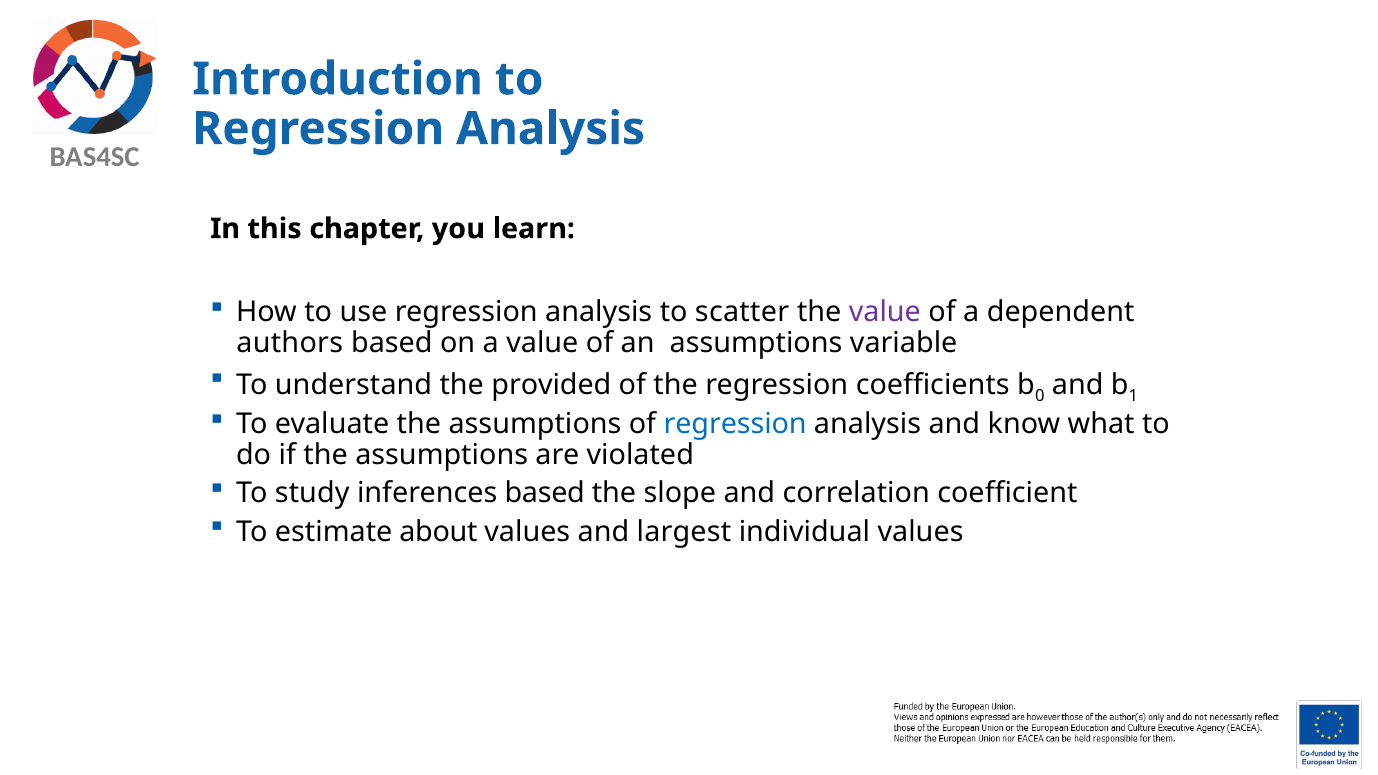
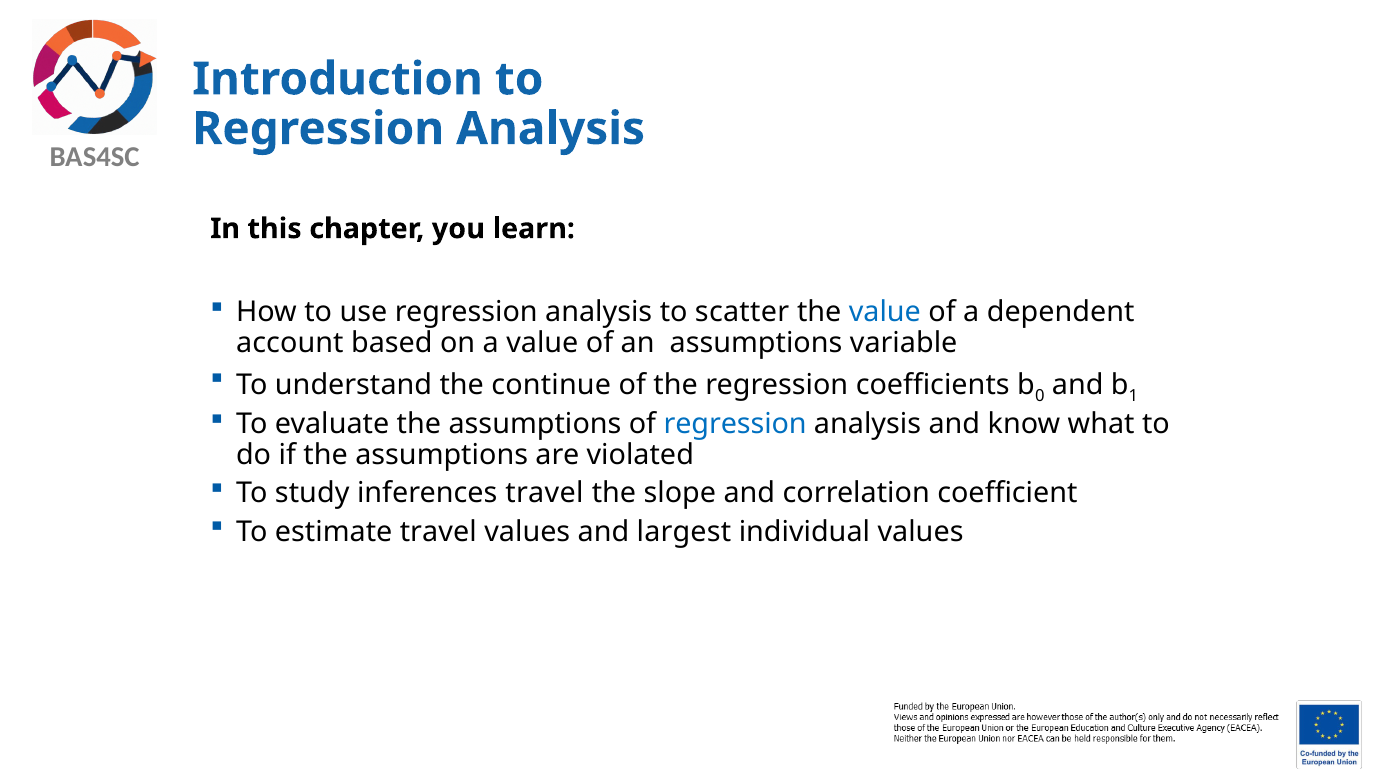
value at (885, 312) colour: purple -> blue
authors: authors -> account
provided: provided -> continue
inferences based: based -> travel
estimate about: about -> travel
